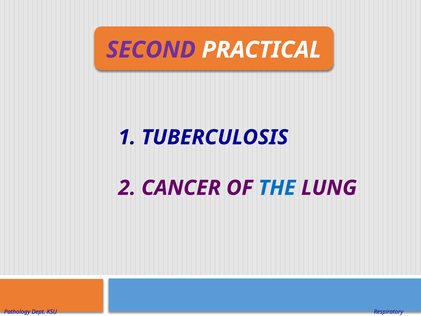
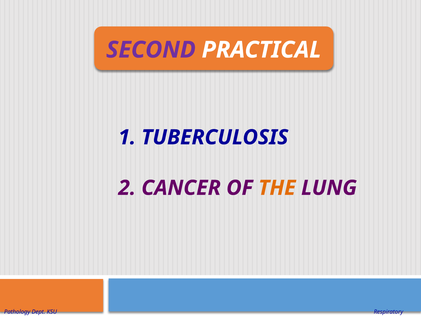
THE colour: blue -> orange
